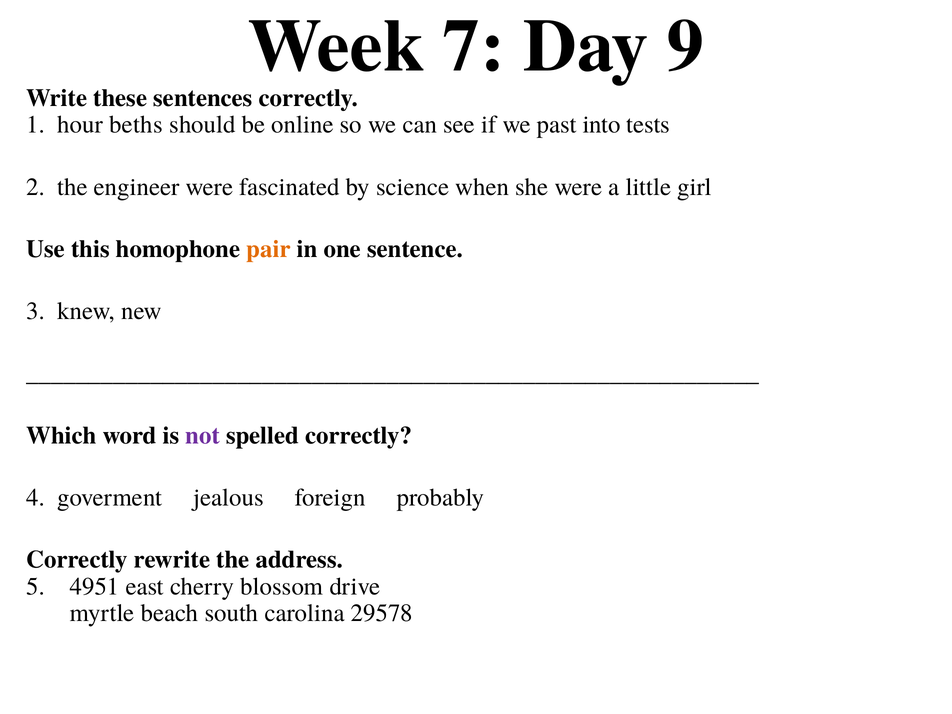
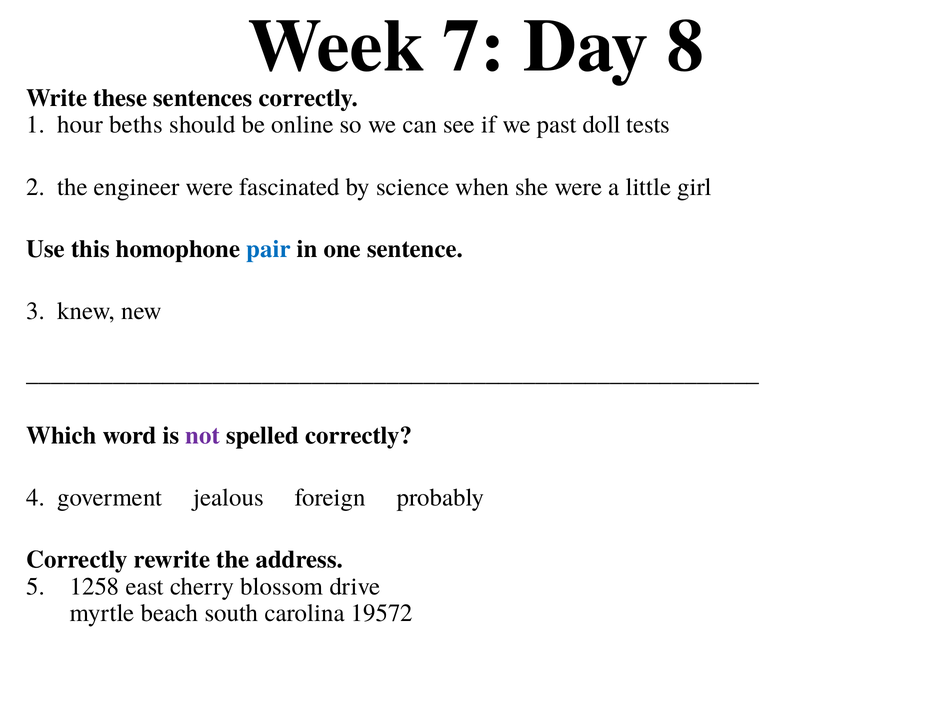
9: 9 -> 8
into: into -> doll
pair colour: orange -> blue
4951: 4951 -> 1258
29578: 29578 -> 19572
